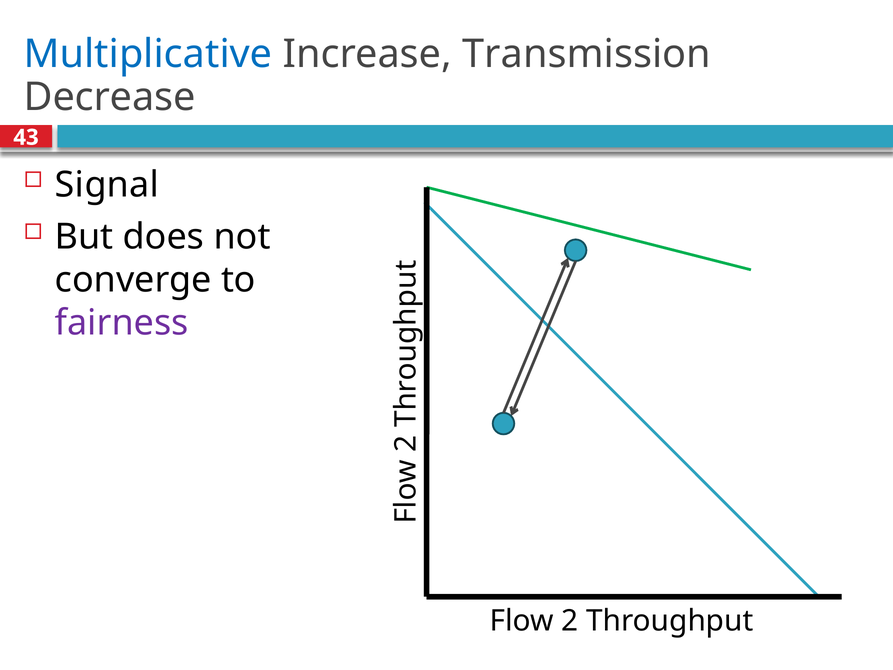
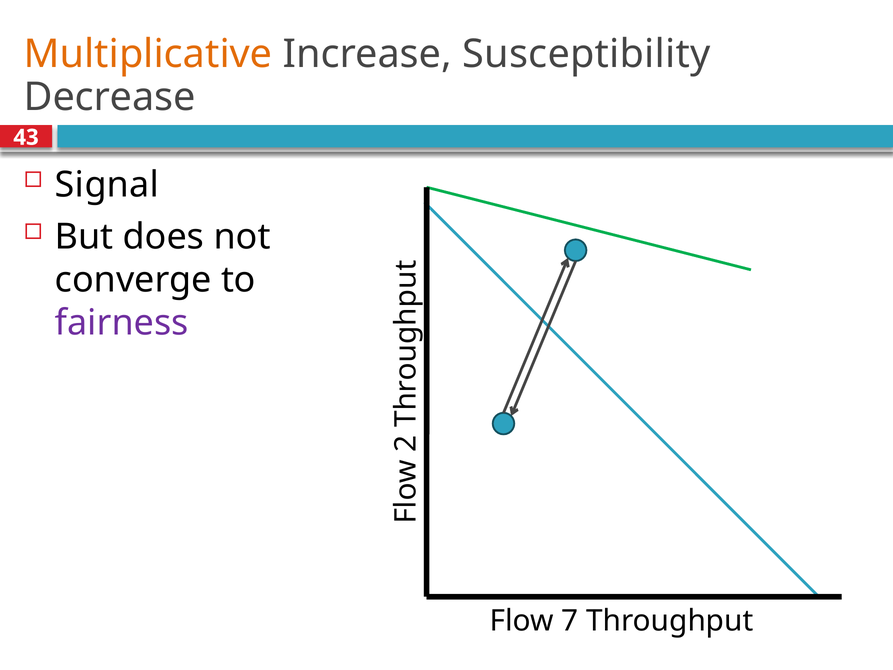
Multiplicative colour: blue -> orange
Transmission: Transmission -> Susceptibility
Flow 2: 2 -> 7
